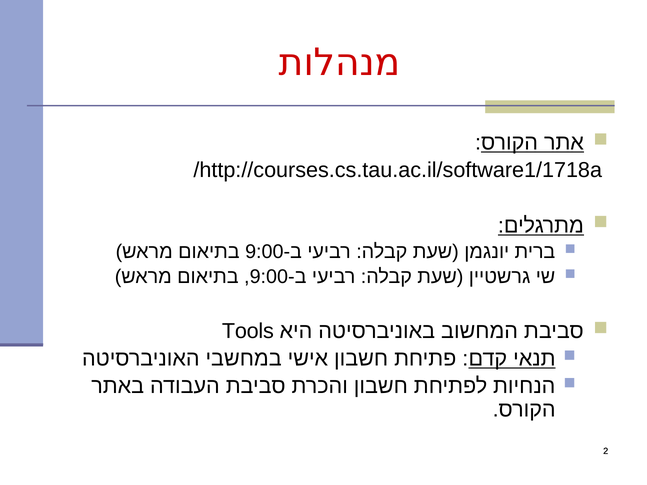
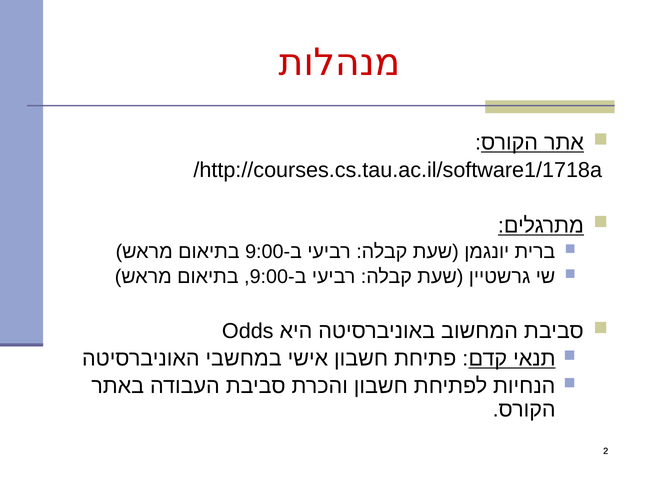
Tools: Tools -> Odds
